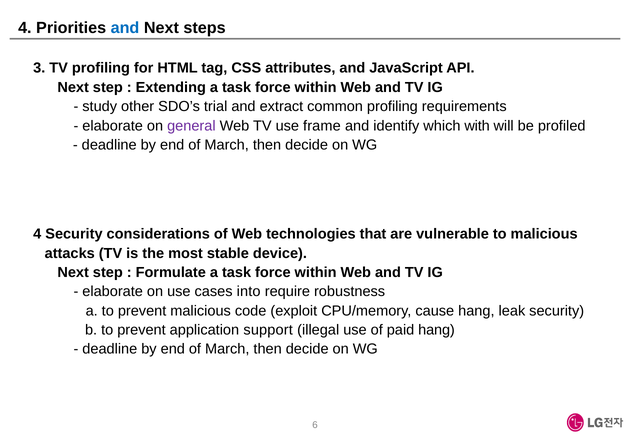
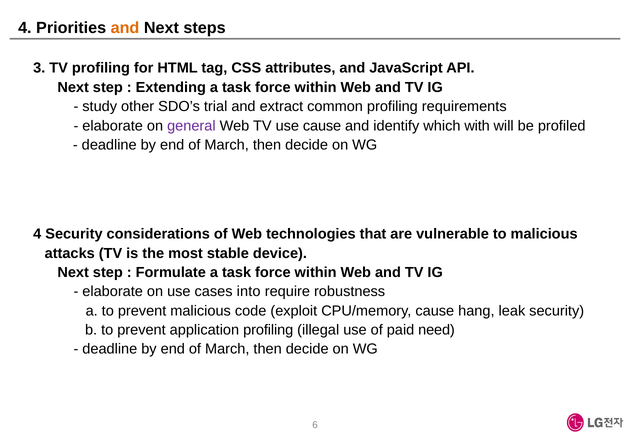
and at (125, 28) colour: blue -> orange
use frame: frame -> cause
application support: support -> profiling
paid hang: hang -> need
